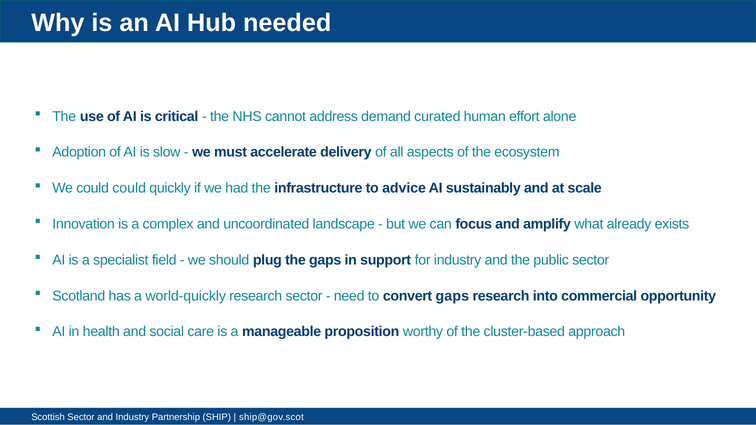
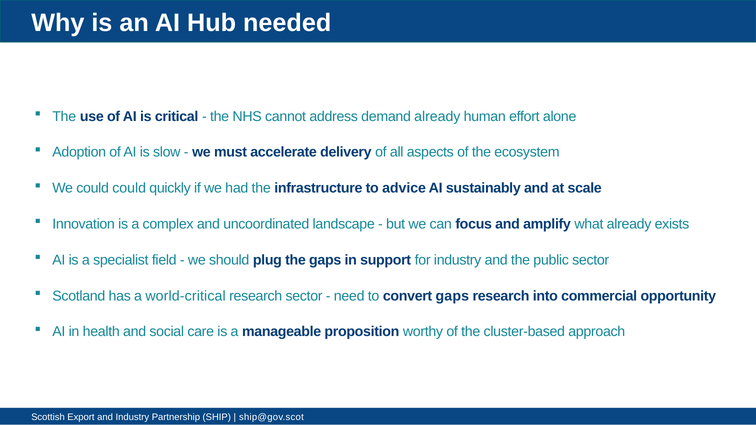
demand curated: curated -> already
world-quickly: world-quickly -> world-critical
Sector at (81, 417): Sector -> Export
